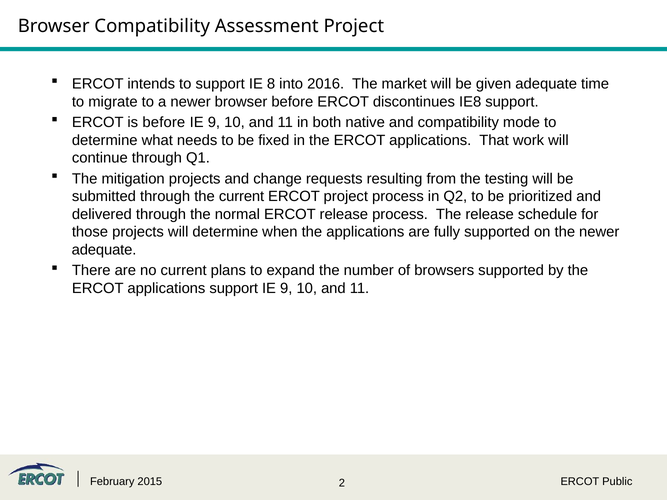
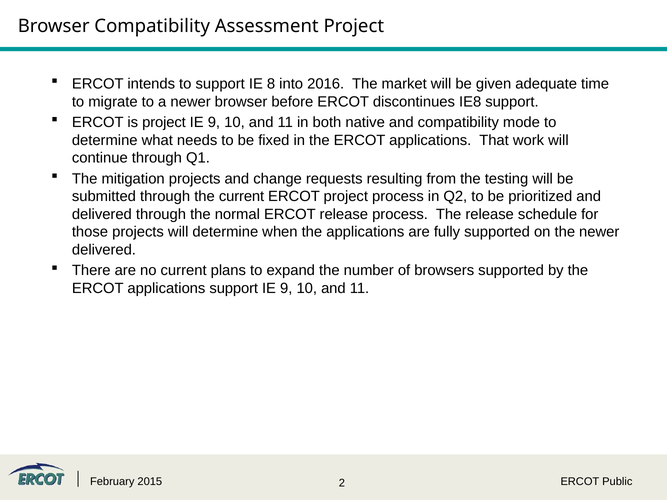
is before: before -> project
adequate at (104, 250): adequate -> delivered
